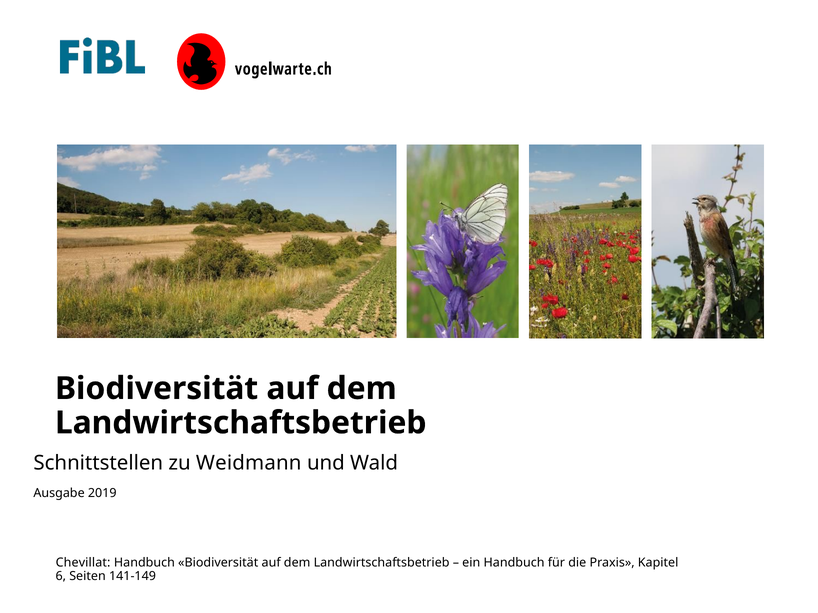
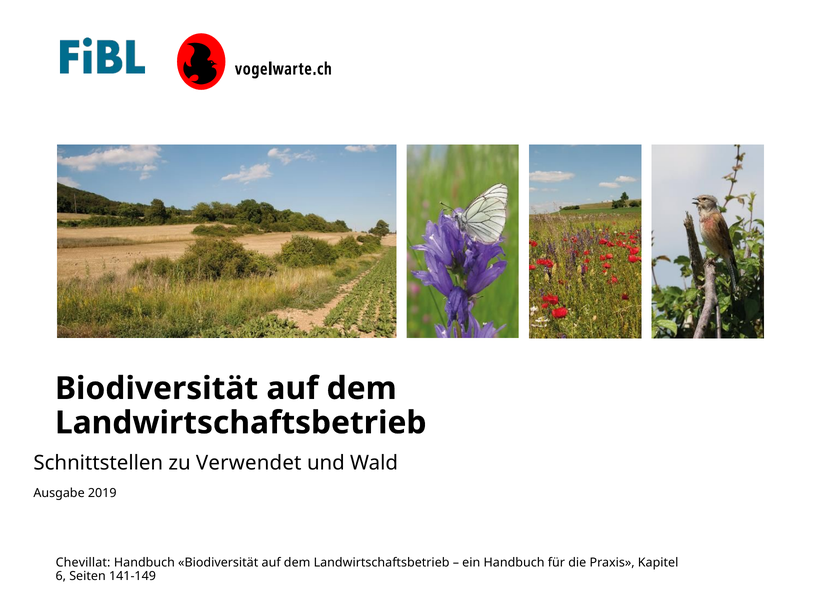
Weidmann: Weidmann -> Verwendet
